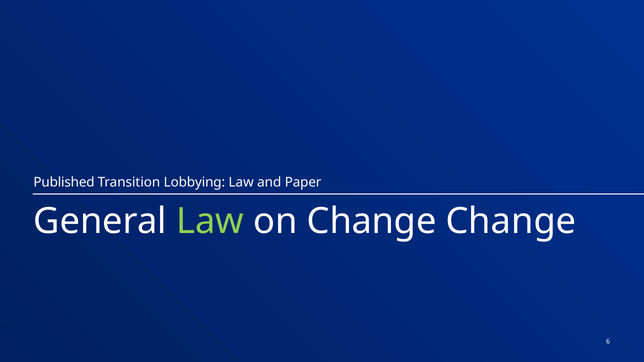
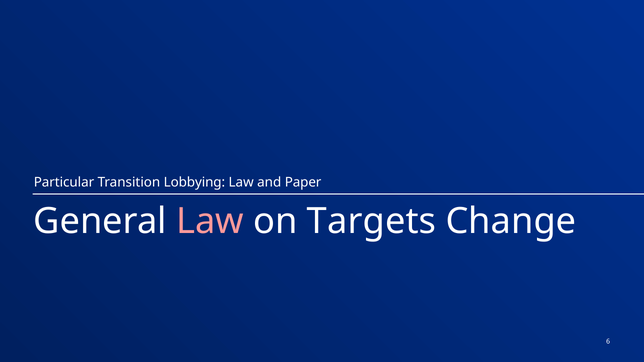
Published: Published -> Particular
Law at (210, 221) colour: light green -> pink
on Change: Change -> Targets
